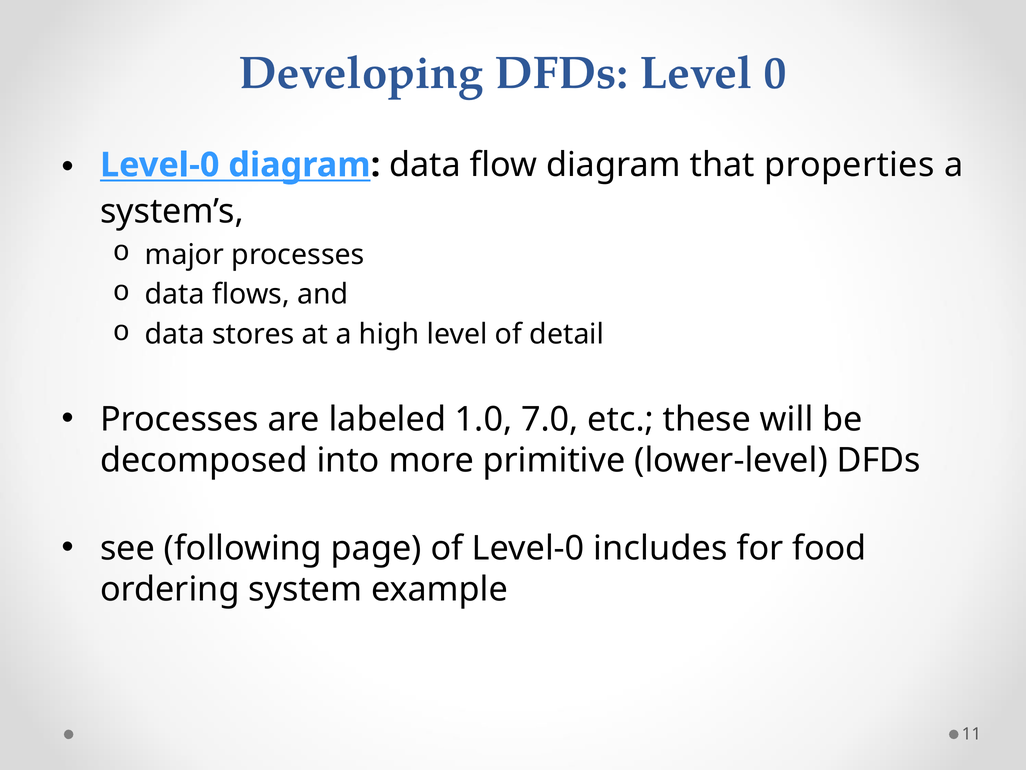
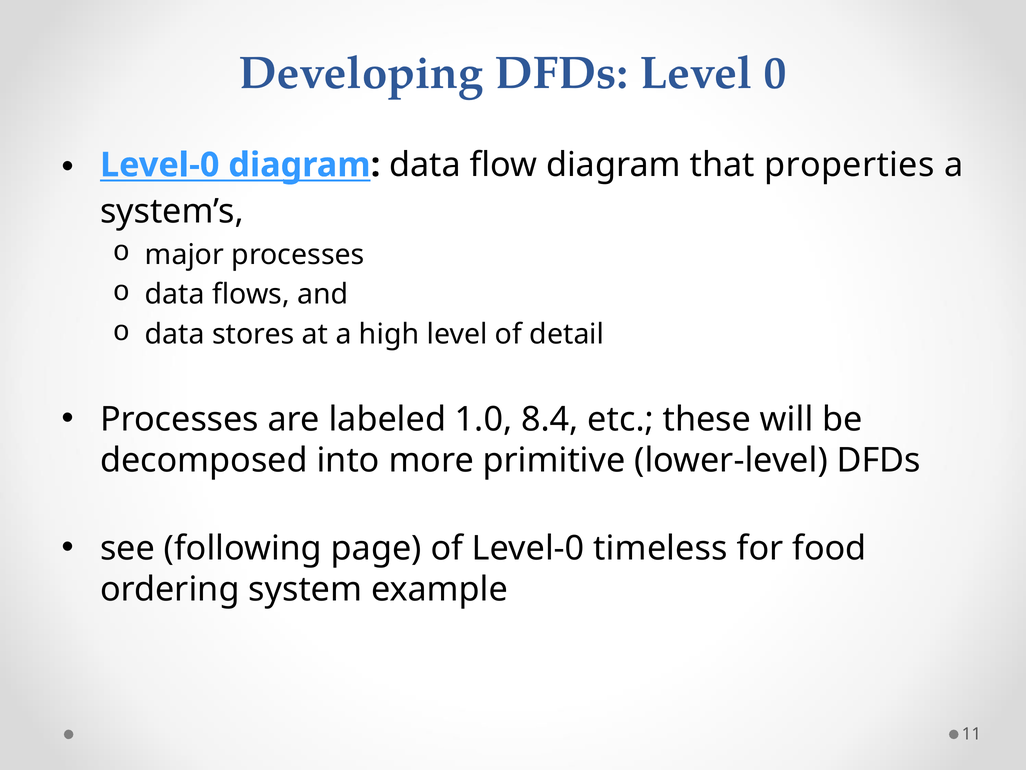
7.0: 7.0 -> 8.4
includes: includes -> timeless
